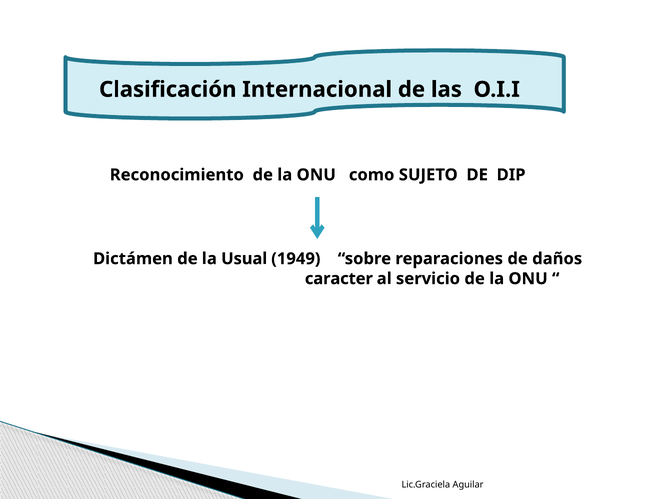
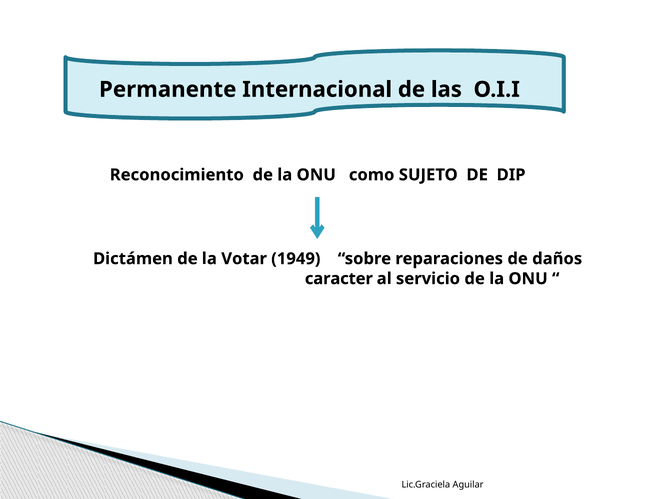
Clasificación: Clasificación -> Permanente
Usual: Usual -> Votar
